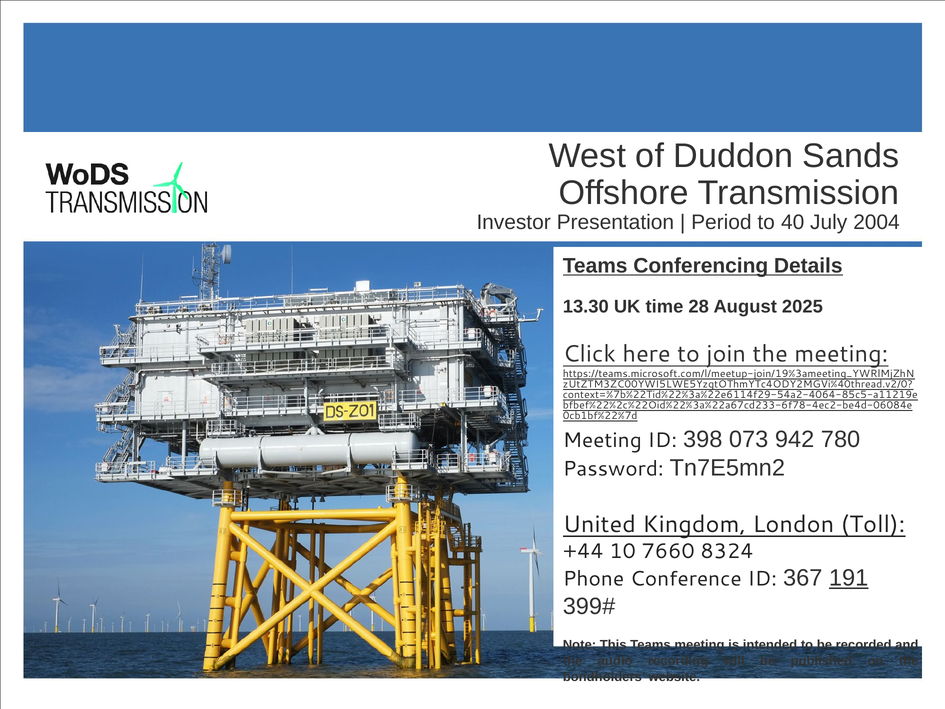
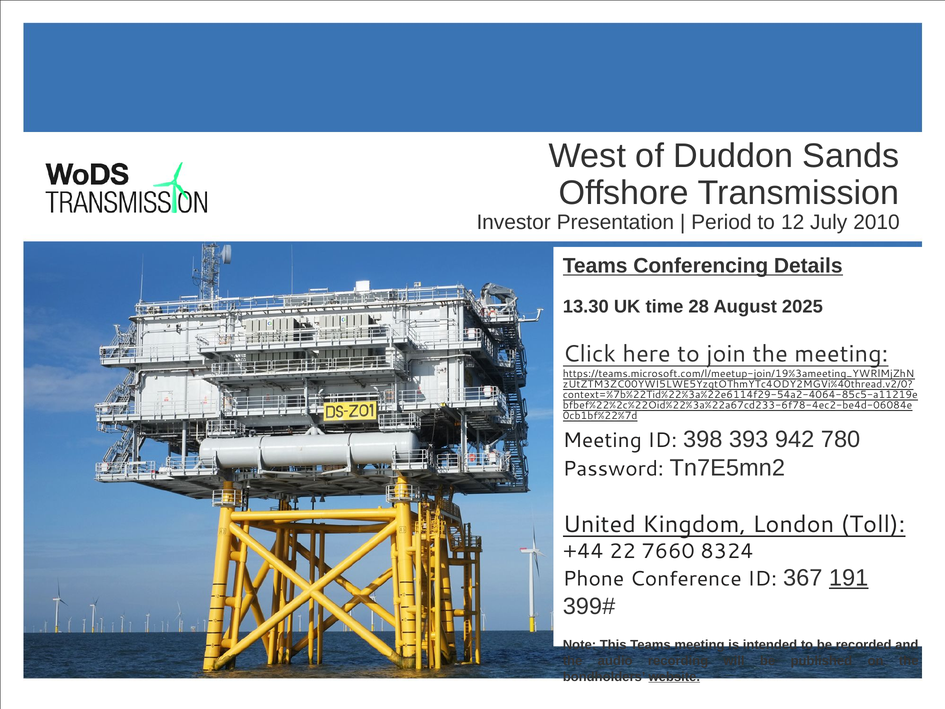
40: 40 -> 12
2004: 2004 -> 2010
073: 073 -> 393
10: 10 -> 22
website underline: none -> present
